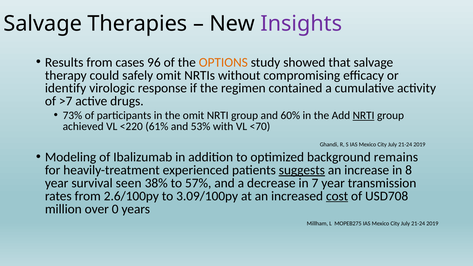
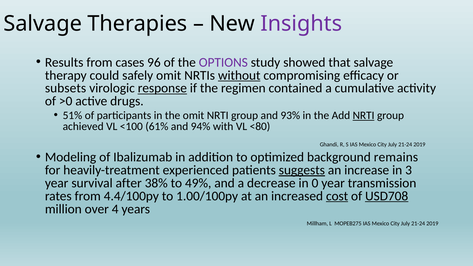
OPTIONS colour: orange -> purple
without underline: none -> present
identify: identify -> subsets
response underline: none -> present
>7: >7 -> >0
73%: 73% -> 51%
60%: 60% -> 93%
<220: <220 -> <100
53%: 53% -> 94%
<70: <70 -> <80
8: 8 -> 3
seen: seen -> after
57%: 57% -> 49%
7: 7 -> 0
2.6/100py: 2.6/100py -> 4.4/100py
3.09/100py: 3.09/100py -> 1.00/100py
USD708 underline: none -> present
0: 0 -> 4
